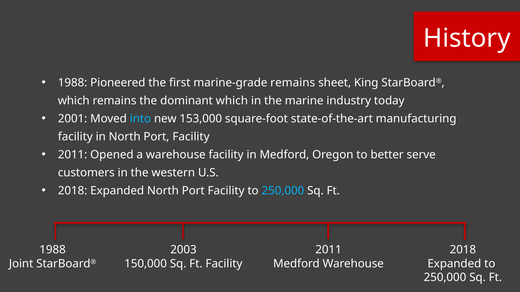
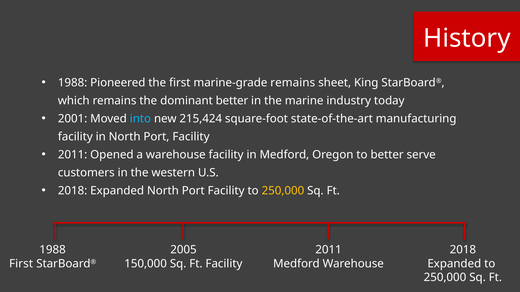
dominant which: which -> better
153,000: 153,000 -> 215,424
250,000 at (283, 191) colour: light blue -> yellow
2003: 2003 -> 2005
Joint at (21, 264): Joint -> First
